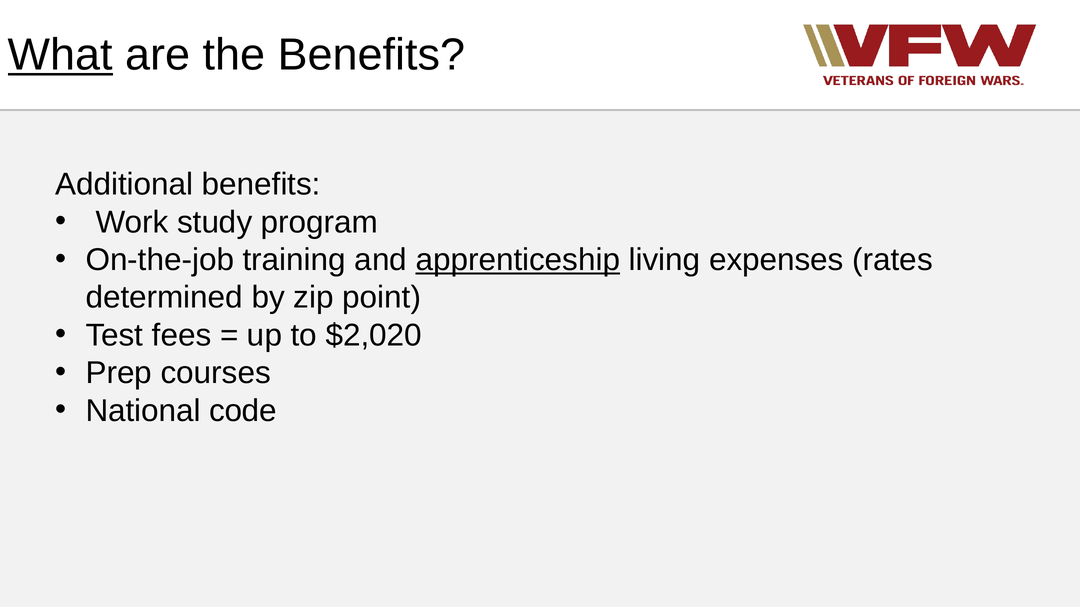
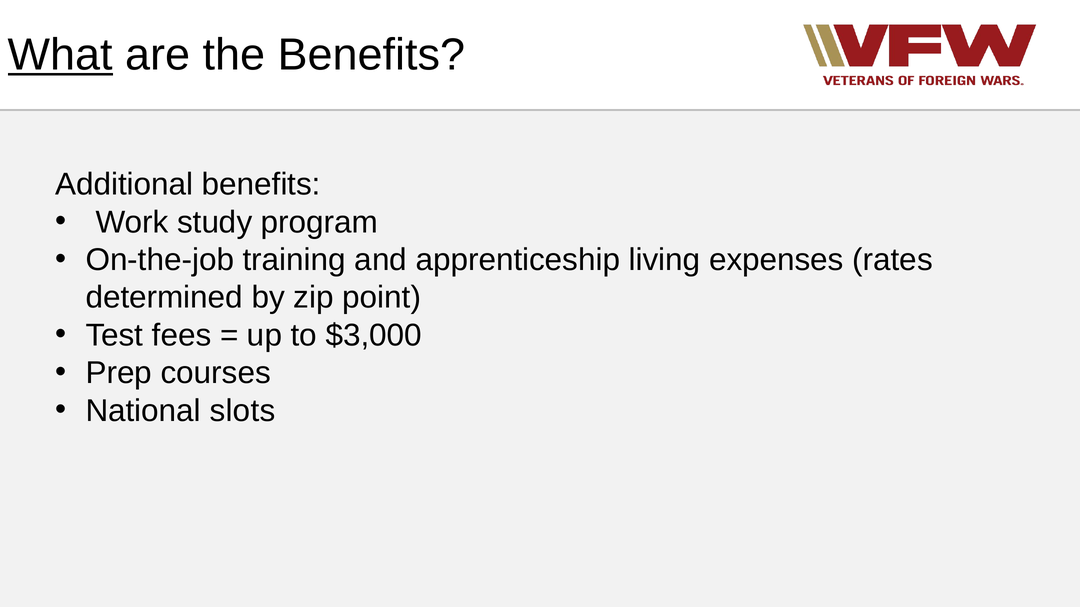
apprenticeship underline: present -> none
$2,020: $2,020 -> $3,000
code: code -> slots
